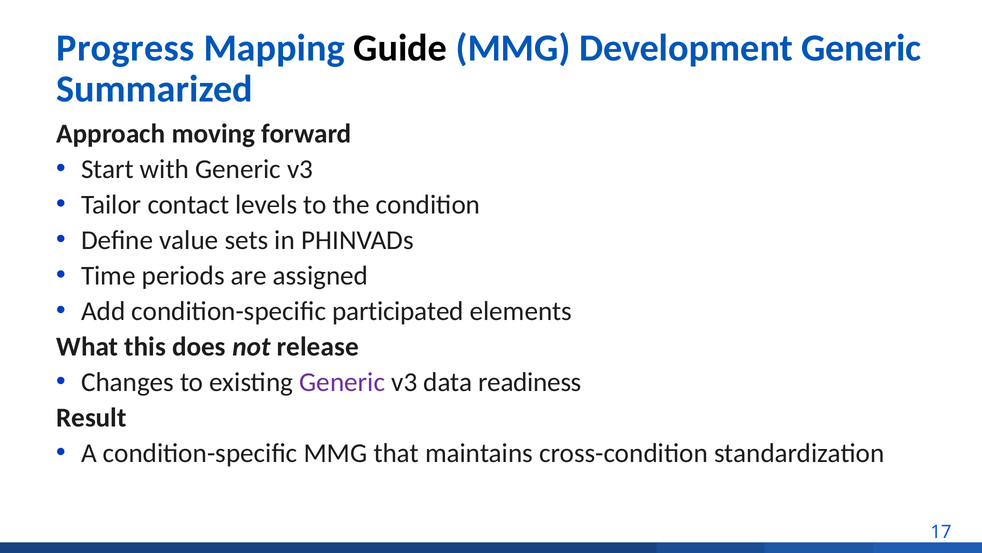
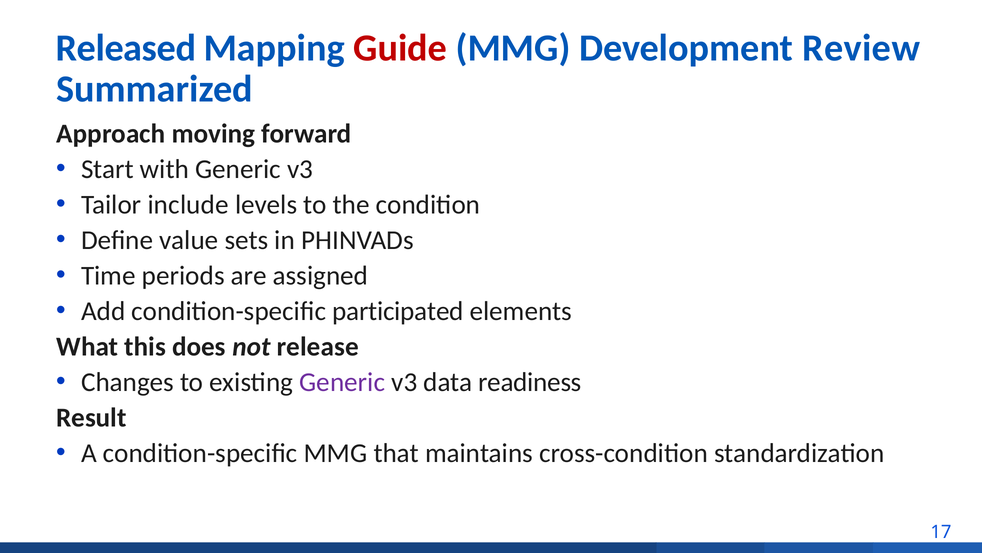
Progress: Progress -> Released
Guide colour: black -> red
Development Generic: Generic -> Review
contact: contact -> include
